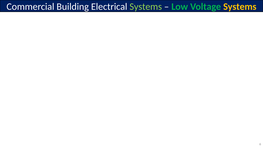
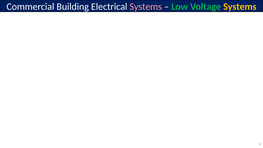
Systems at (146, 7) colour: light green -> pink
